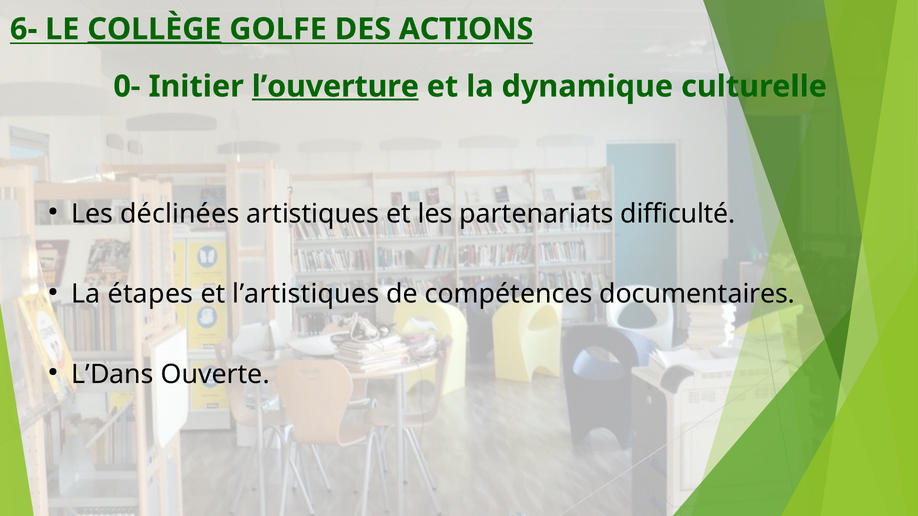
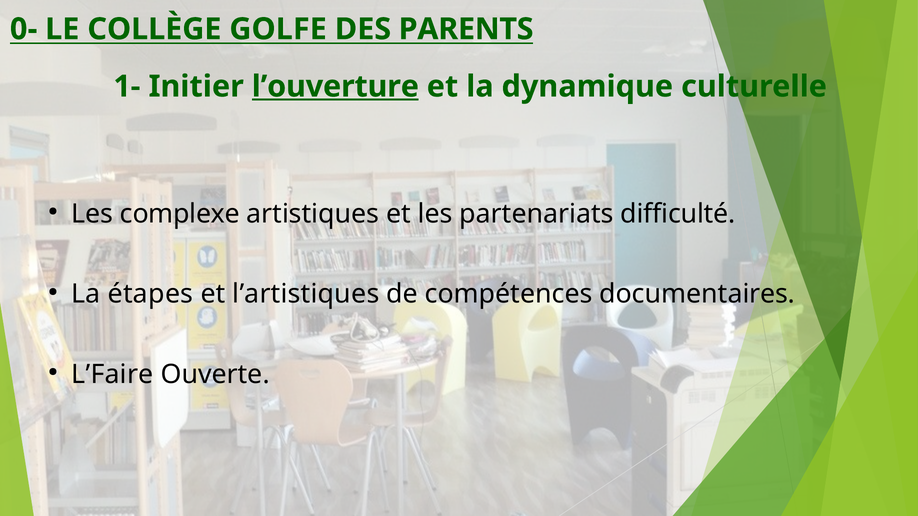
6-: 6- -> 0-
COLLÈGE underline: present -> none
ACTIONS: ACTIONS -> PARENTS
0-: 0- -> 1-
déclinées: déclinées -> complexe
L’Dans: L’Dans -> L’Faire
